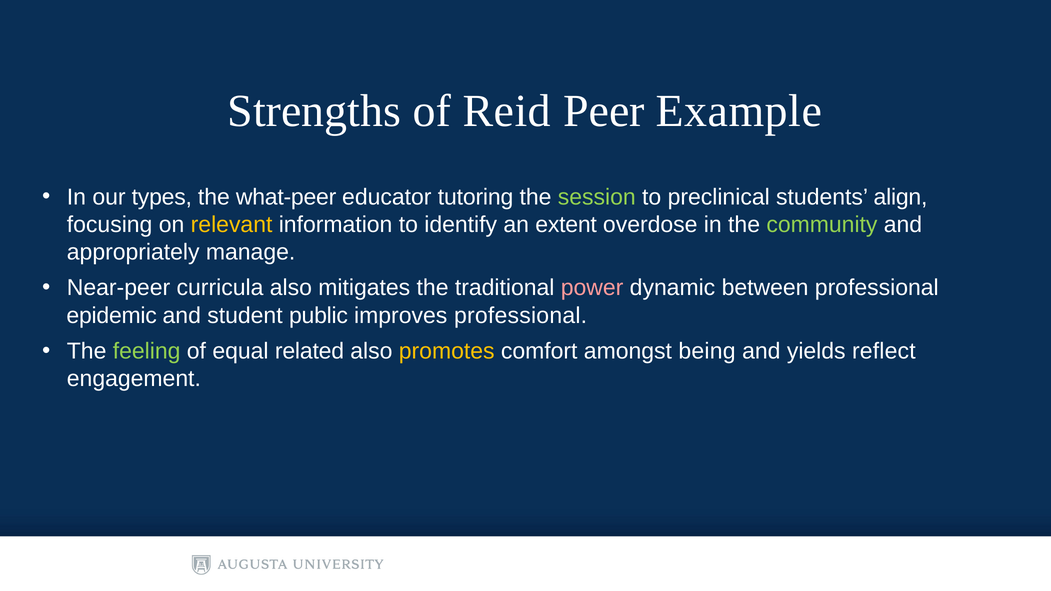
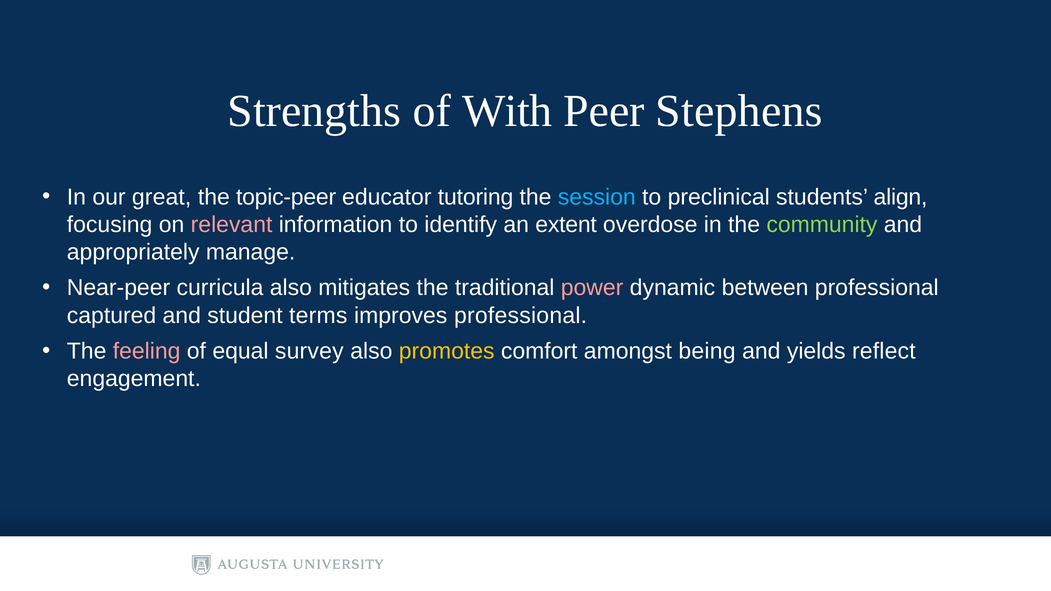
Reid: Reid -> With
Example: Example -> Stephens
types: types -> great
what-peer: what-peer -> topic-peer
session colour: light green -> light blue
relevant colour: yellow -> pink
epidemic: epidemic -> captured
public: public -> terms
feeling colour: light green -> pink
related: related -> survey
